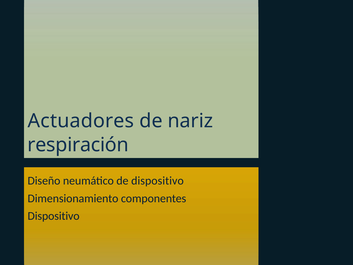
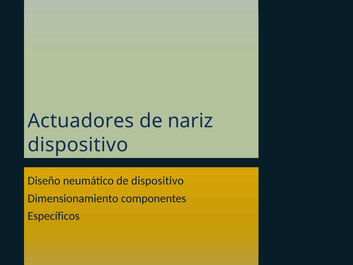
respiración at (78, 145): respiración -> dispositivo
Dispositivo at (54, 216): Dispositivo -> Específicos
